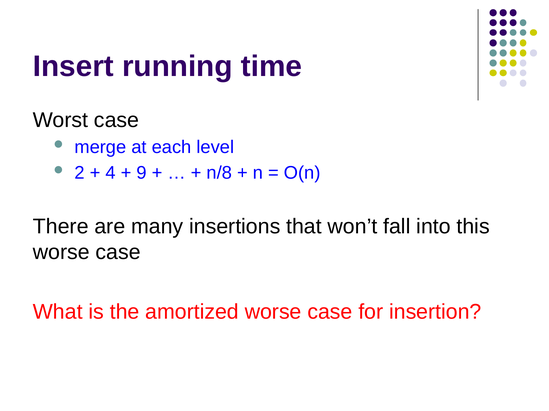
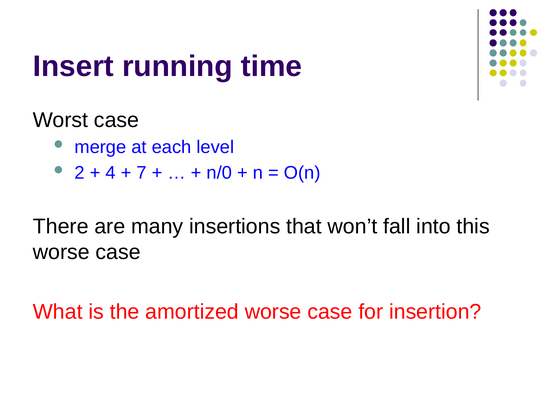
9: 9 -> 7
n/8: n/8 -> n/0
